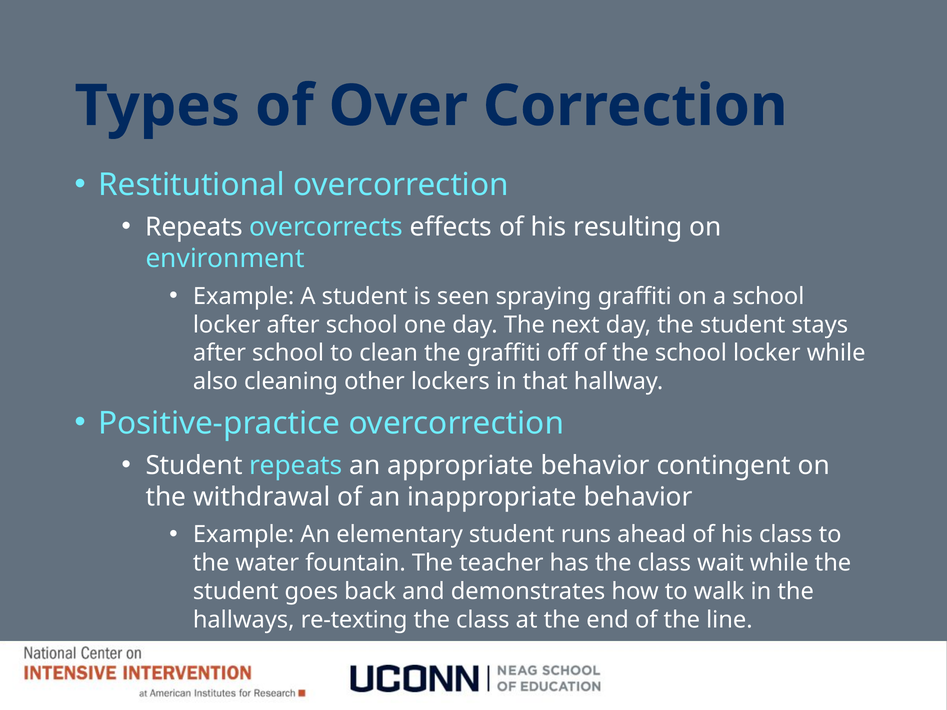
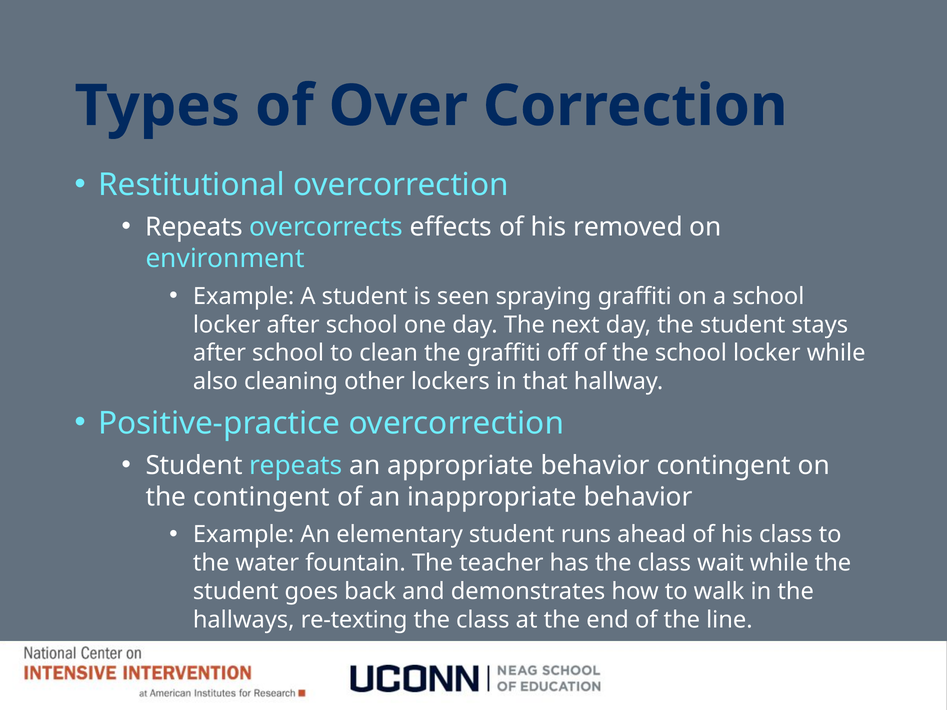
resulting: resulting -> removed
the withdrawal: withdrawal -> contingent
